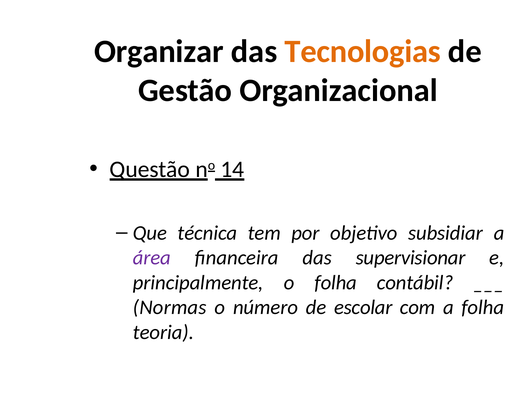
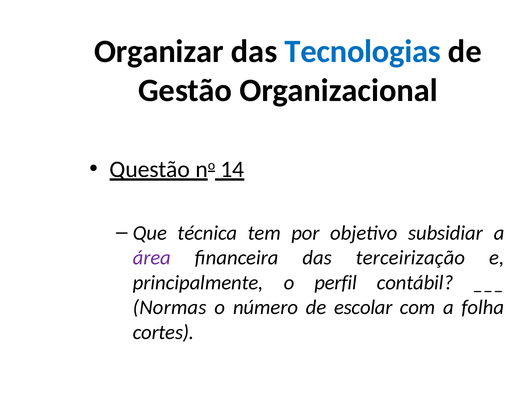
Tecnologias colour: orange -> blue
supervisionar: supervisionar -> terceirização
o folha: folha -> perfil
teoria: teoria -> cortes
